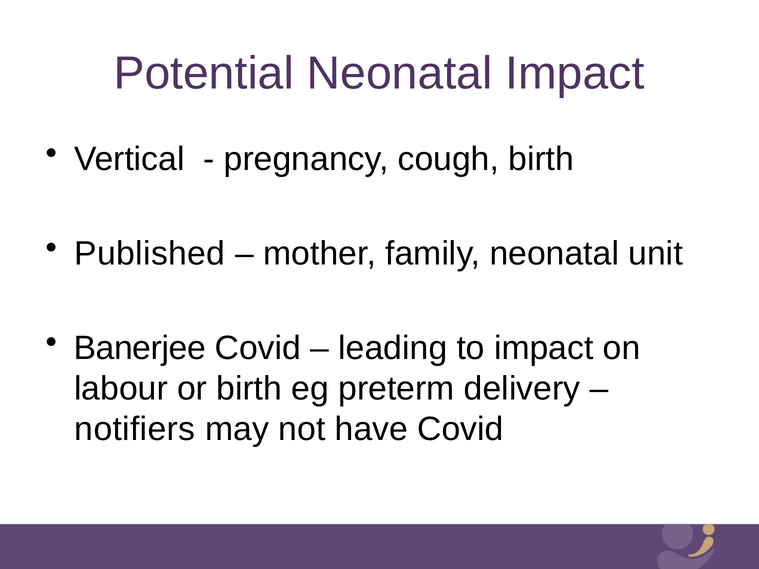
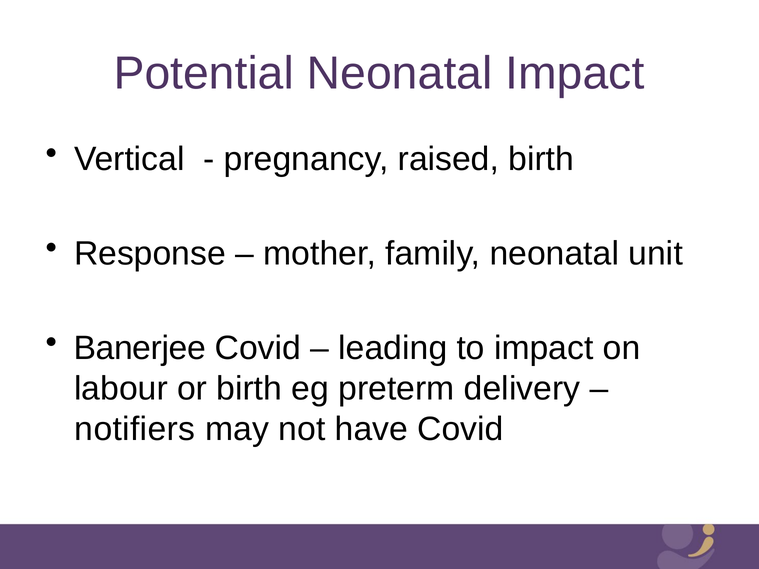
cough: cough -> raised
Published: Published -> Response
